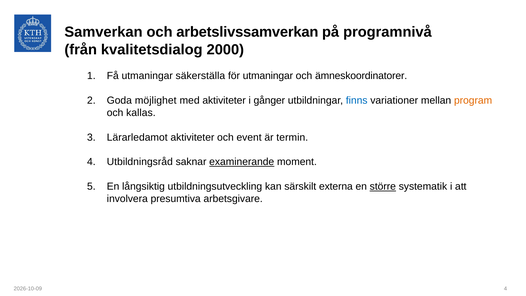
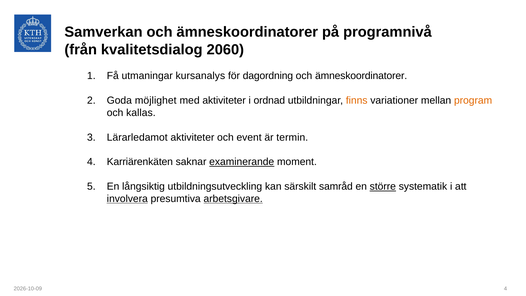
Samverkan och arbetslivssamverkan: arbetslivssamverkan -> ämneskoordinatorer
2000: 2000 -> 2060
säkerställa: säkerställa -> kursanalys
för utmaningar: utmaningar -> dagordning
gånger: gånger -> ordnad
finns colour: blue -> orange
Utbildningsråd: Utbildningsråd -> Karriärenkäten
externa: externa -> samråd
involvera underline: none -> present
arbetsgivare underline: none -> present
